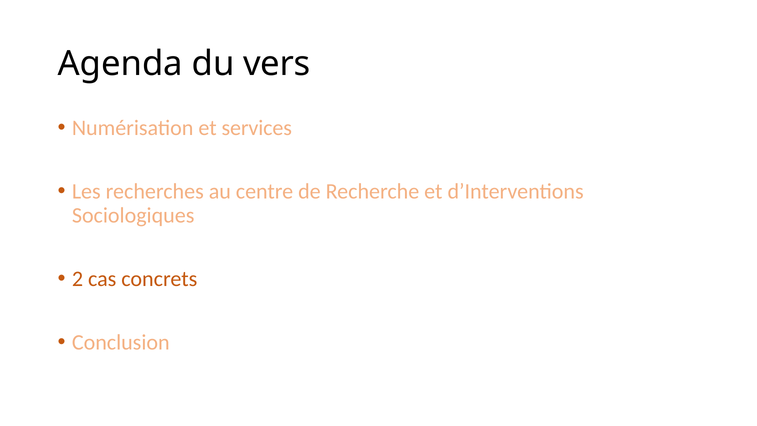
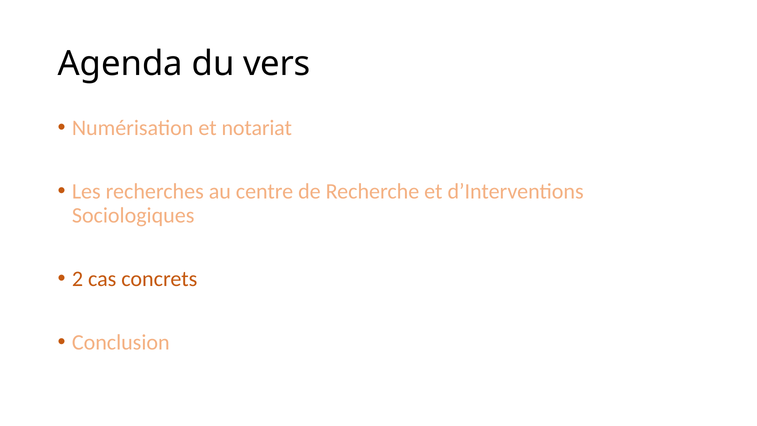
services: services -> notariat
